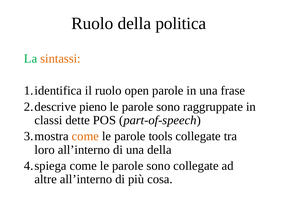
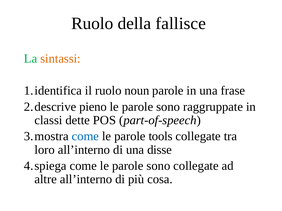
politica: politica -> fallisce
open: open -> noun
come at (85, 137) colour: orange -> blue
una della: della -> disse
